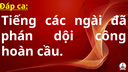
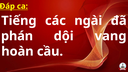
công: công -> vang
